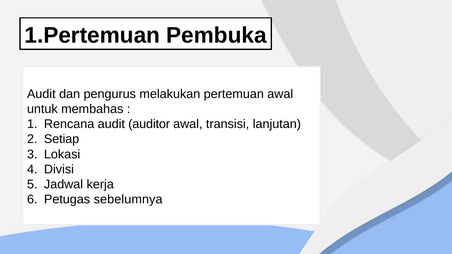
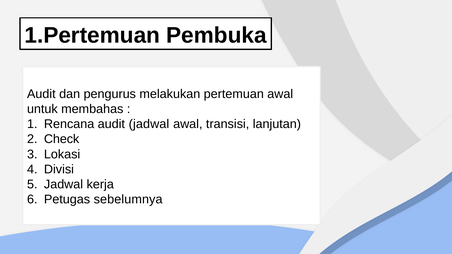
audit auditor: auditor -> jadwal
Setiap: Setiap -> Check
